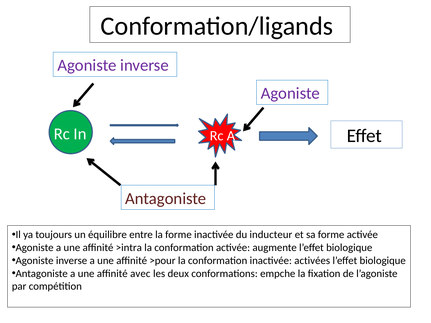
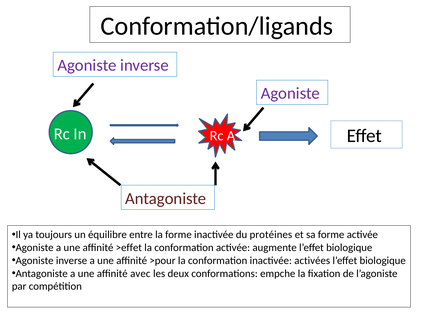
inducteur: inducteur -> protéines
>intra: >intra -> >effet
